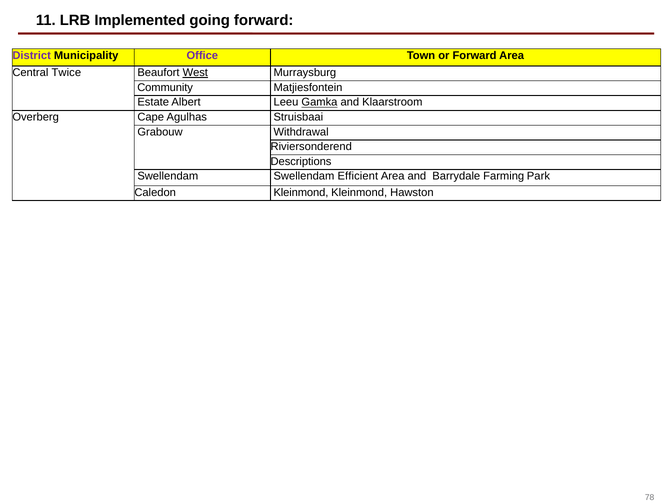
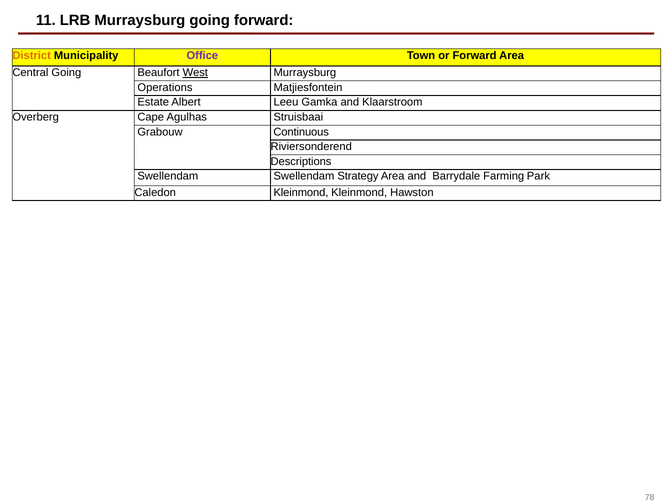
LRB Implemented: Implemented -> Murraysburg
District colour: purple -> orange
Central Twice: Twice -> Going
Community: Community -> Operations
Gamka underline: present -> none
Withdrawal: Withdrawal -> Continuous
Efficient: Efficient -> Strategy
